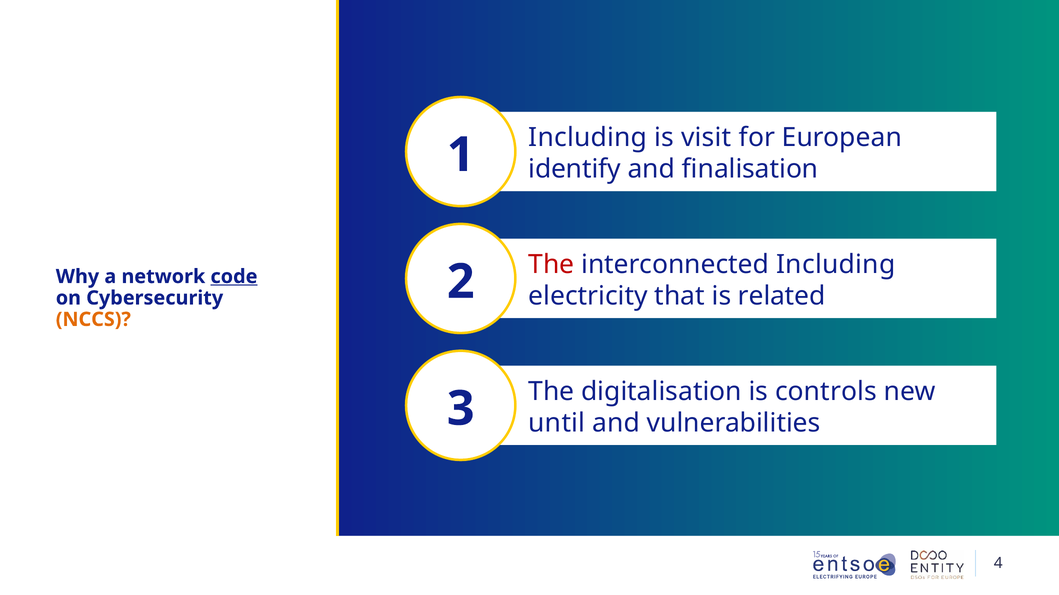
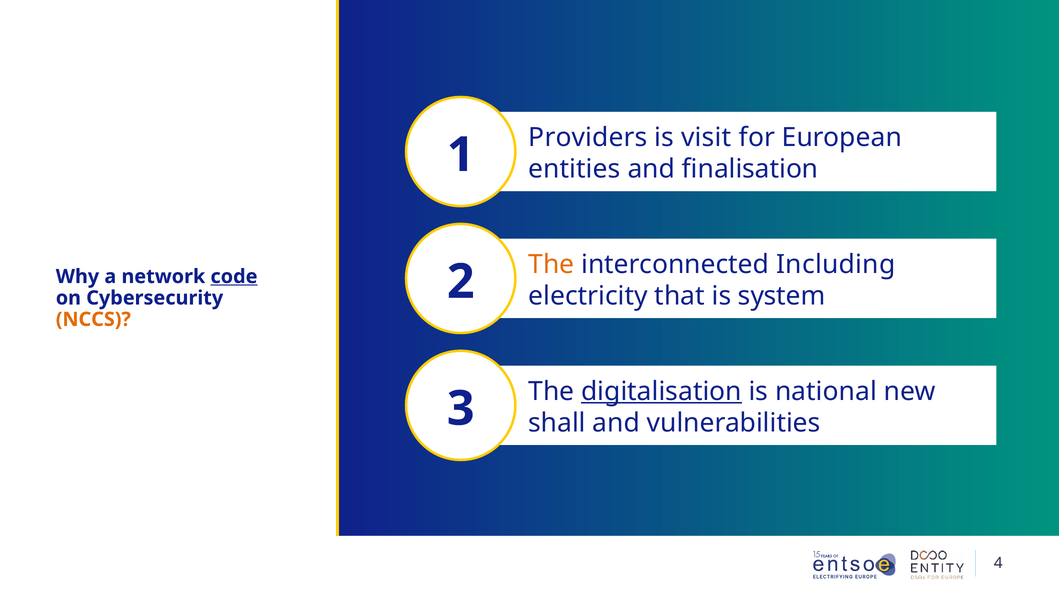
Including at (588, 138): Including -> Providers
identify: identify -> entities
The at (551, 265) colour: red -> orange
related: related -> system
digitalisation underline: none -> present
controls: controls -> national
until: until -> shall
